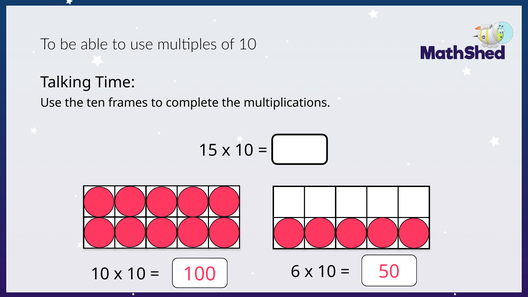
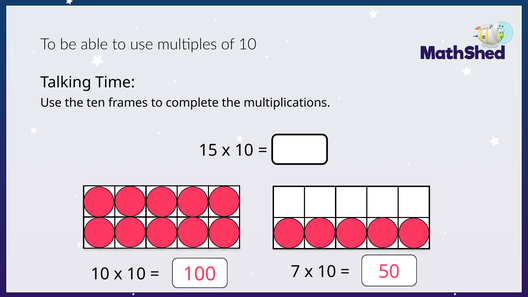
6: 6 -> 7
